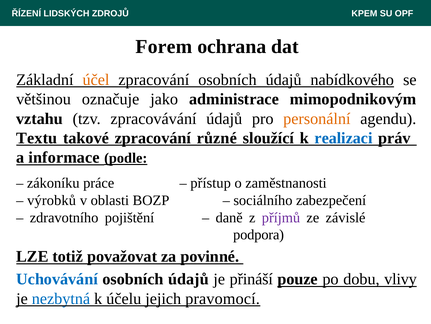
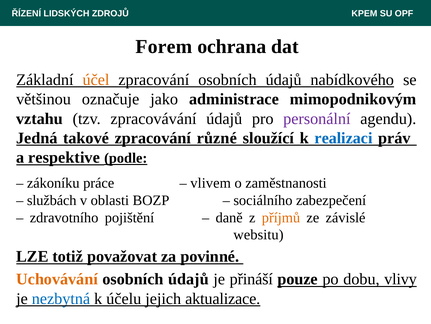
personální colour: orange -> purple
Textu: Textu -> Jedná
informace: informace -> respektive
přístup: přístup -> vlivem
výrobků: výrobků -> službách
příjmů colour: purple -> orange
podpora: podpora -> websitu
Uchovávání colour: blue -> orange
pravomocí: pravomocí -> aktualizace
